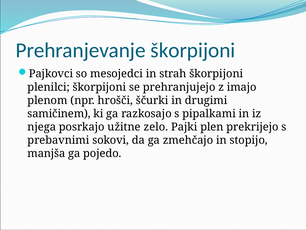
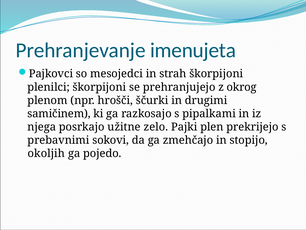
Prehranjevanje škorpijoni: škorpijoni -> imenujeta
imajo: imajo -> okrog
manjša: manjša -> okoljih
